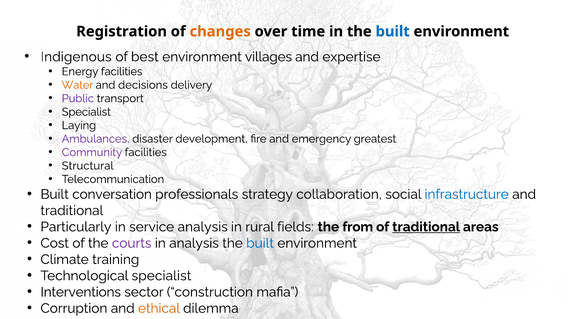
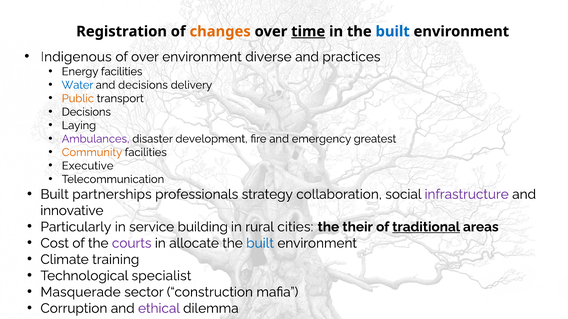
time underline: none -> present
of best: best -> over
villages: villages -> diverse
expertise: expertise -> practices
Water colour: orange -> blue
Public colour: purple -> orange
Specialist at (86, 112): Specialist -> Decisions
Community colour: purple -> orange
Structural: Structural -> Executive
conversation: conversation -> partnerships
infrastructure colour: blue -> purple
traditional at (72, 211): traditional -> innovative
service analysis: analysis -> building
fields: fields -> cities
from: from -> their
in analysis: analysis -> allocate
Interventions: Interventions -> Masquerade
ethical colour: orange -> purple
